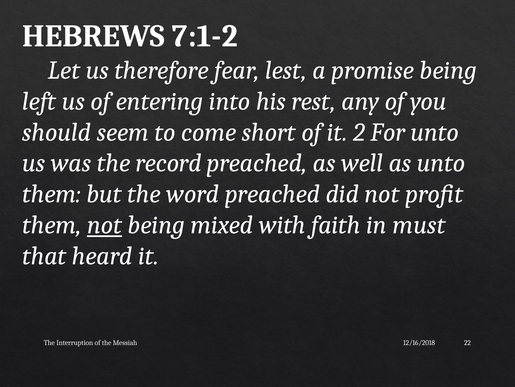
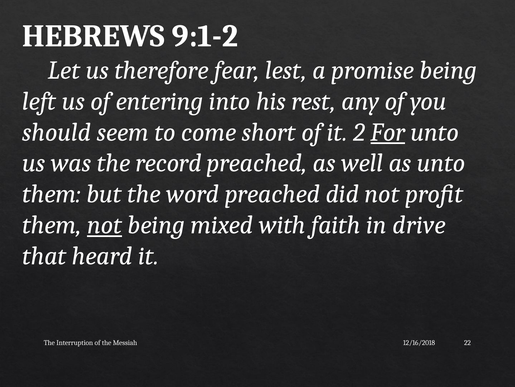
7:1-2: 7:1-2 -> 9:1-2
For underline: none -> present
must: must -> drive
